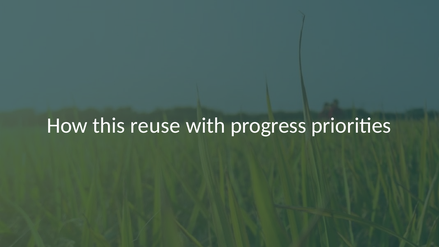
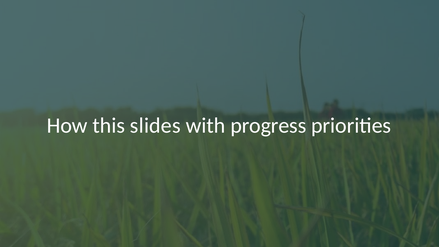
reuse: reuse -> slides
